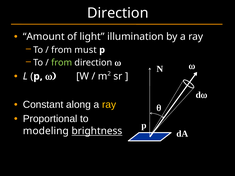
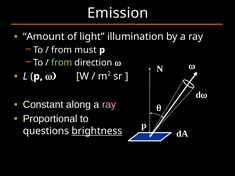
Direction at (118, 13): Direction -> Emission
ray at (109, 105) colour: yellow -> pink
modeling: modeling -> questions
